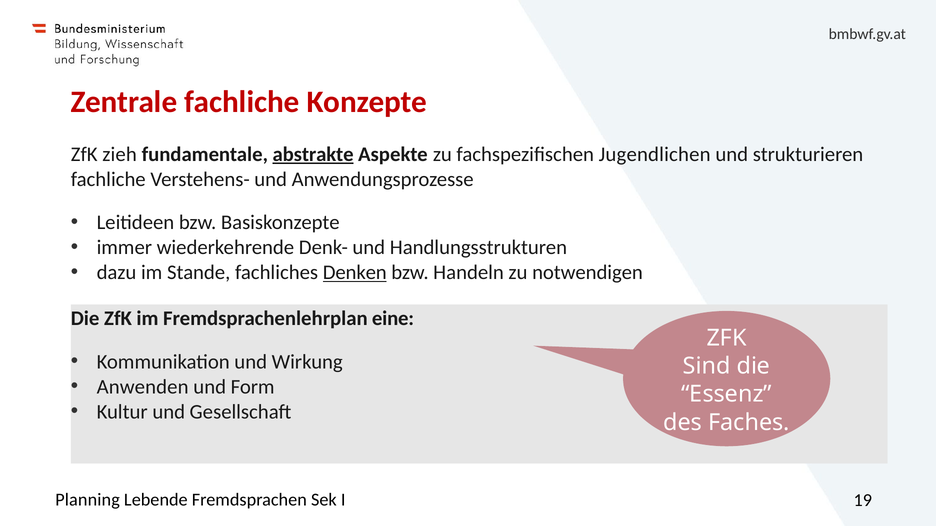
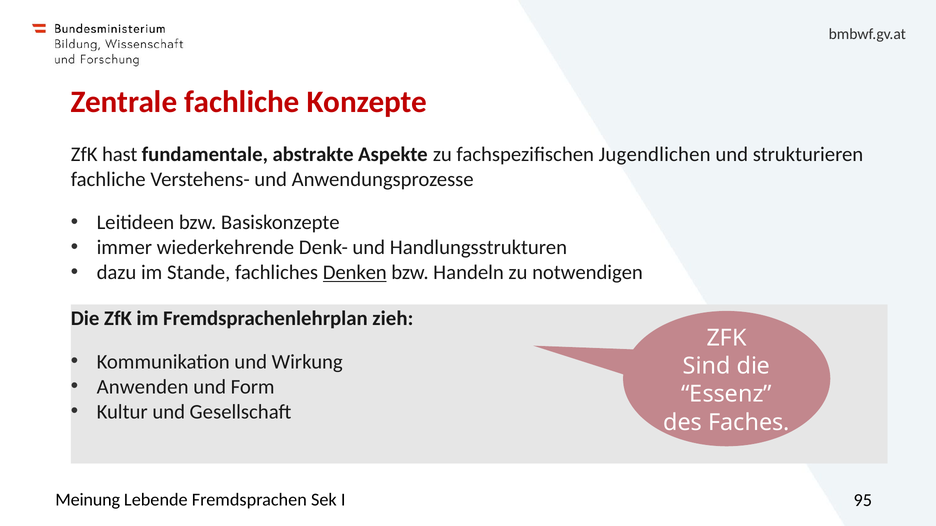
zieh: zieh -> hast
abstrakte underline: present -> none
eine: eine -> zieh
Planning: Planning -> Meinung
19: 19 -> 95
